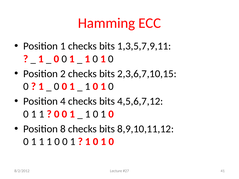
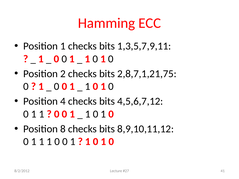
2,3,6,7,10,15: 2,3,6,7,10,15 -> 2,8,7,1,21,75
